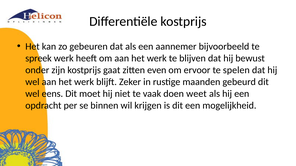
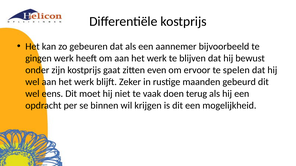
spreek: spreek -> gingen
weet: weet -> terug
